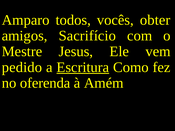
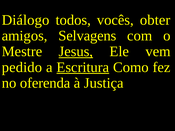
Amparo: Amparo -> Diálogo
Sacrifício: Sacrifício -> Selvagens
Jesus underline: none -> present
Amém: Amém -> Justiça
